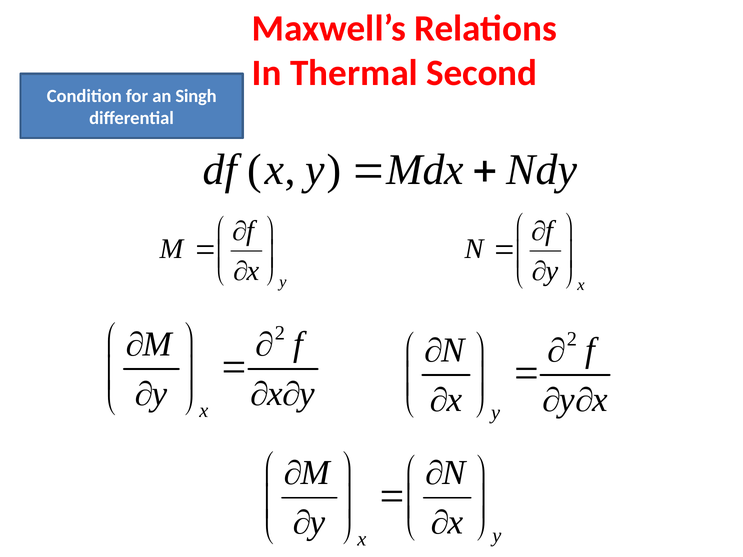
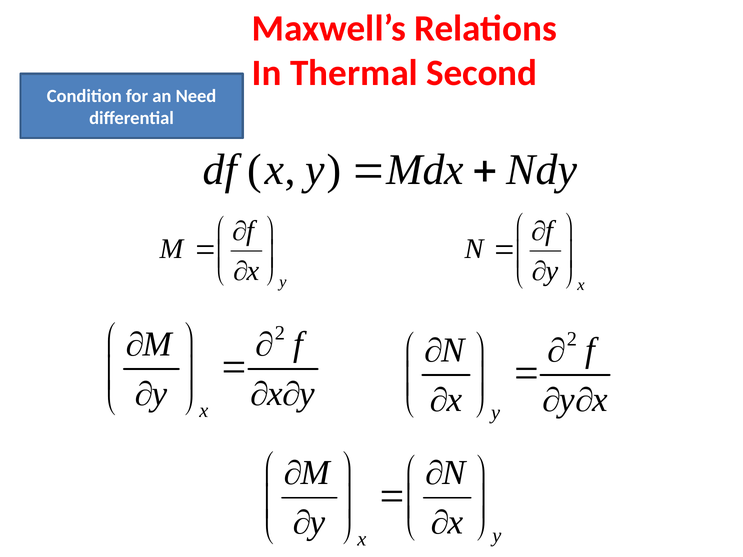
Singh: Singh -> Need
